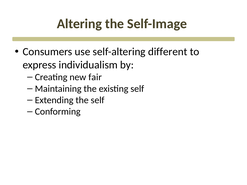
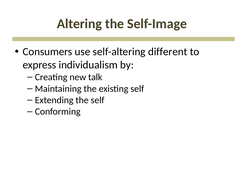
fair: fair -> talk
